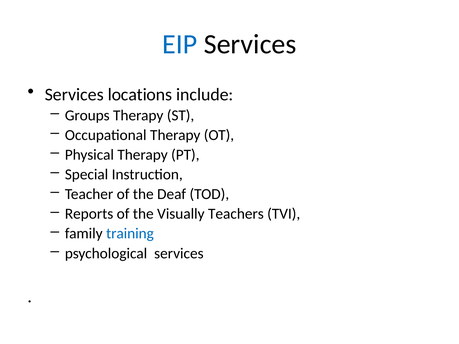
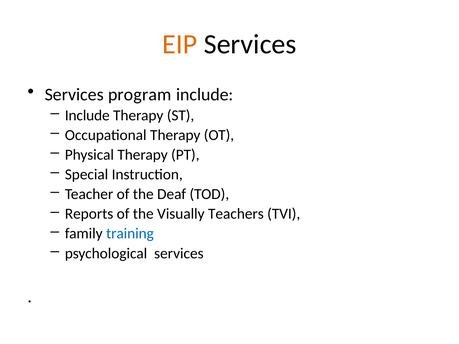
EIP colour: blue -> orange
locations: locations -> program
Groups at (87, 115): Groups -> Include
